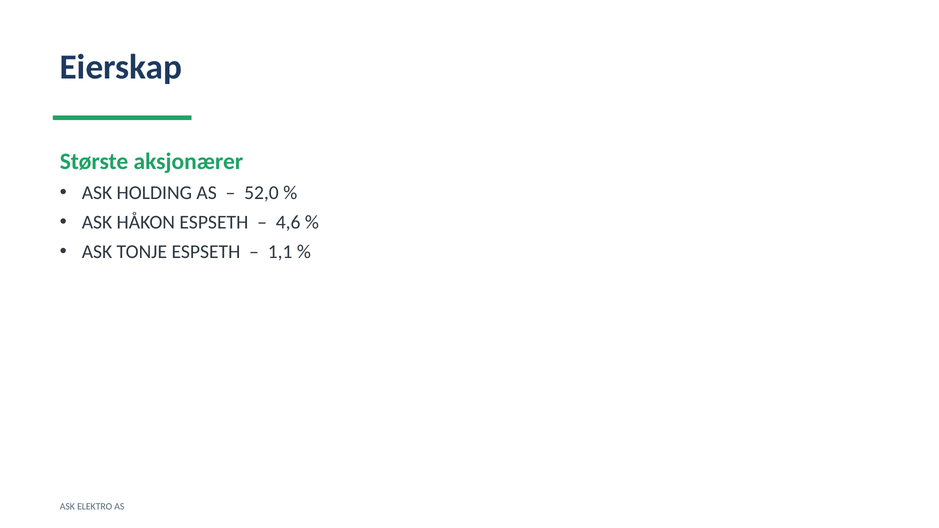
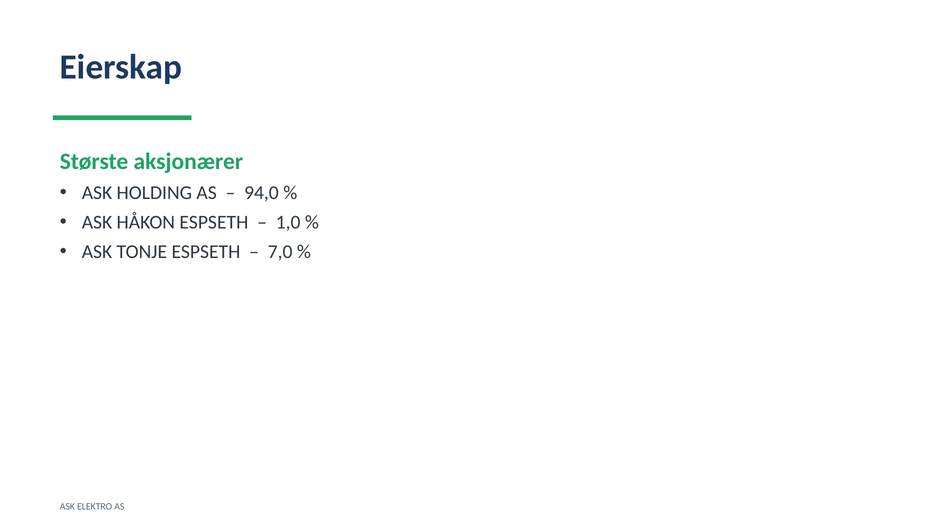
52,0: 52,0 -> 94,0
4,6: 4,6 -> 1,0
1,1: 1,1 -> 7,0
